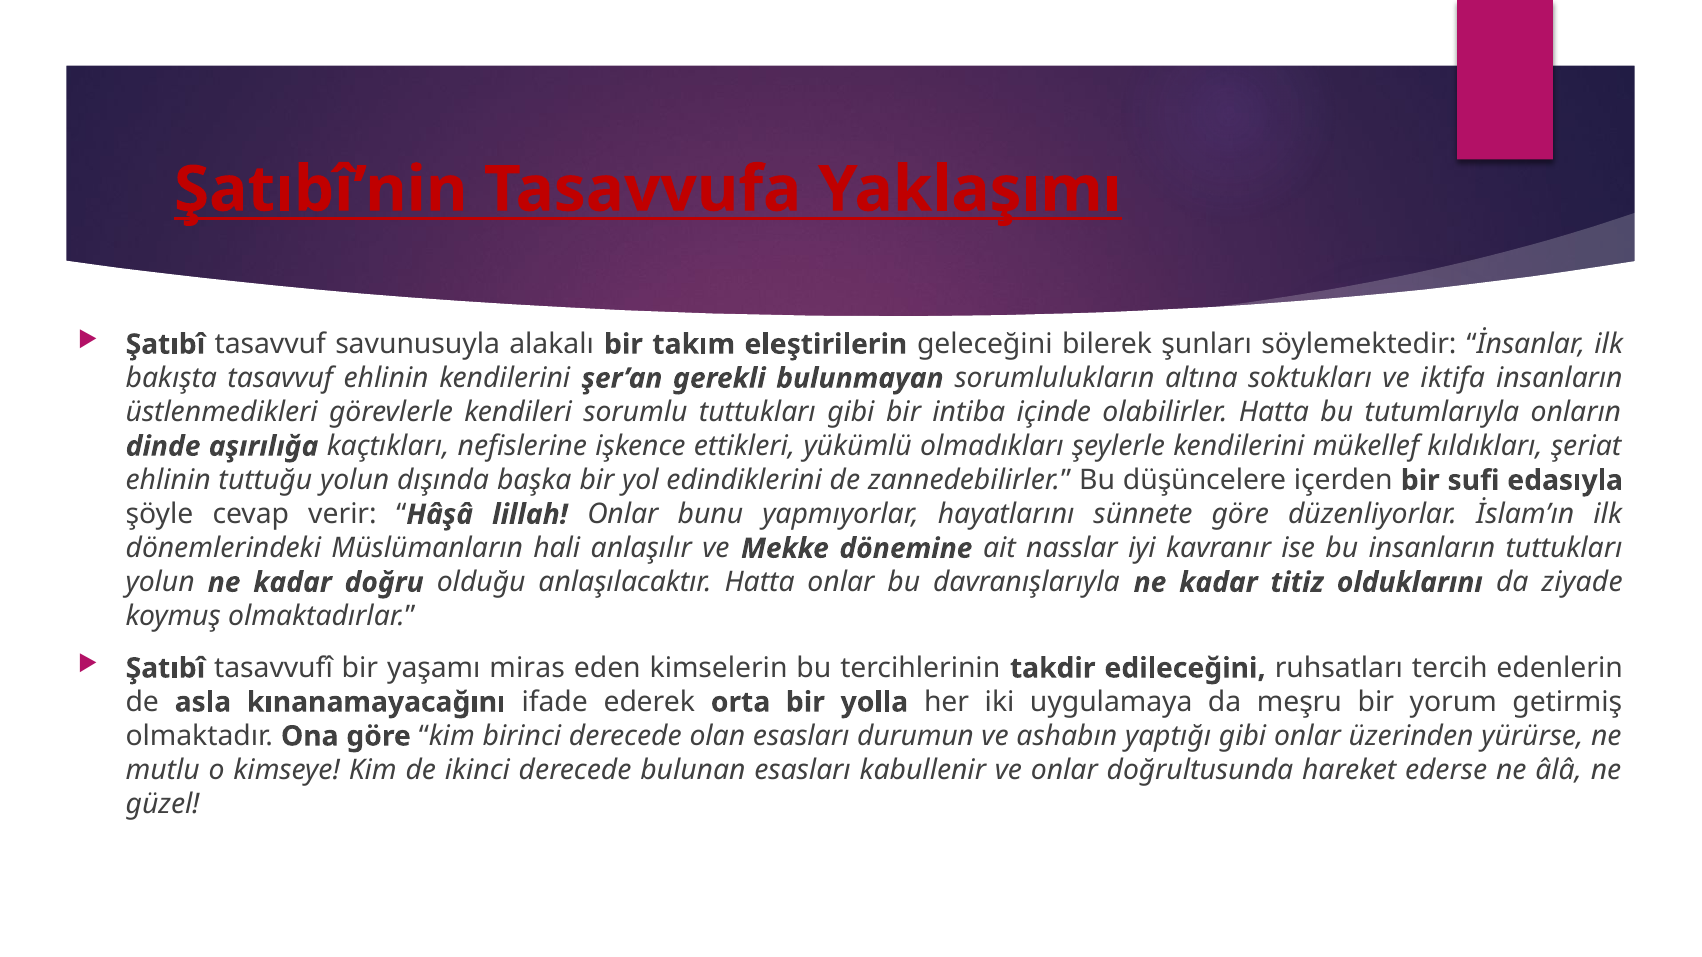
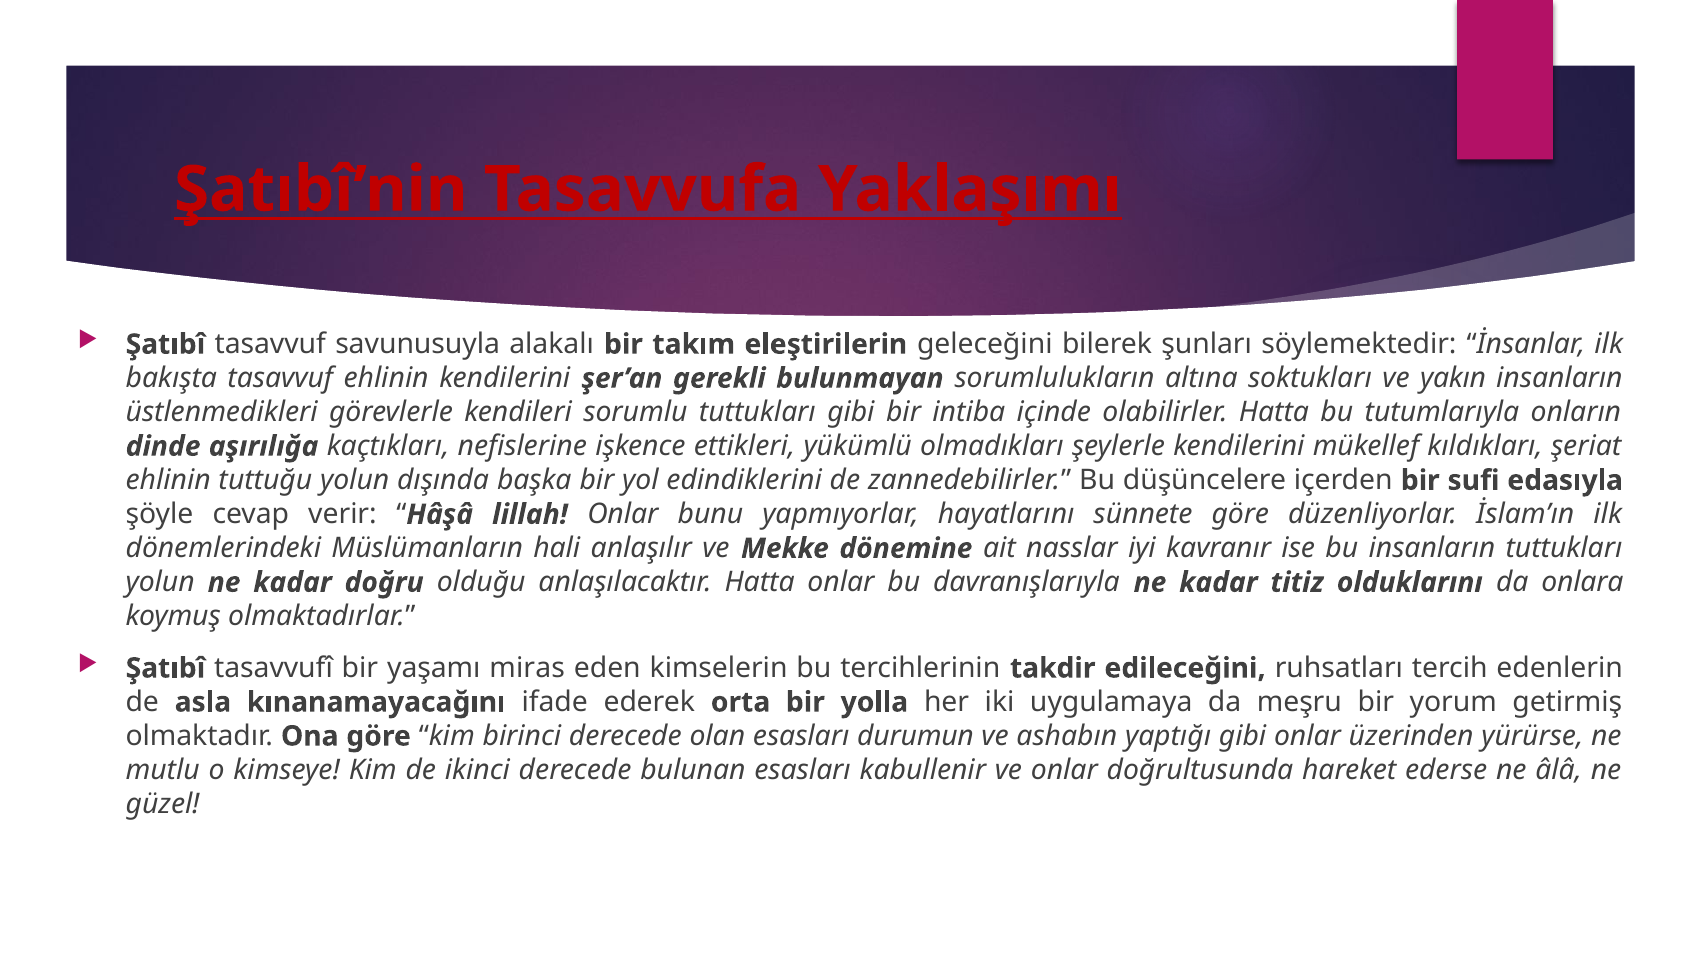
iktifa: iktifa -> yakın
ziyade: ziyade -> onlara
